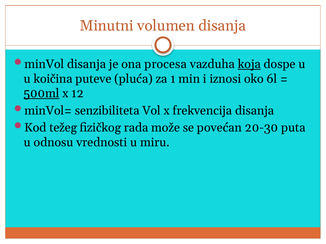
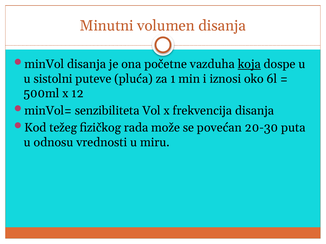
procesa: procesa -> početne
koičina: koičina -> sistolni
500ml underline: present -> none
